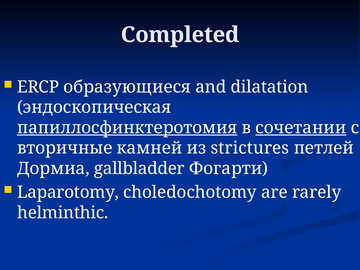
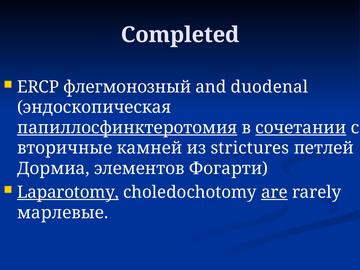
образующиеся: образующиеся -> флегмонозный
dilatation: dilatation -> duodenal
gallbladder: gallbladder -> элементов
Laparotomy underline: none -> present
are underline: none -> present
helminthic: helminthic -> марлевые
